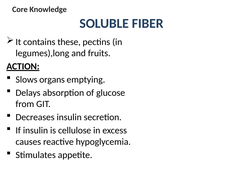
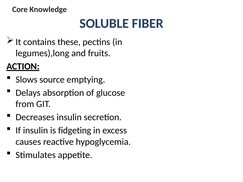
organs: organs -> source
cellulose: cellulose -> fidgeting
